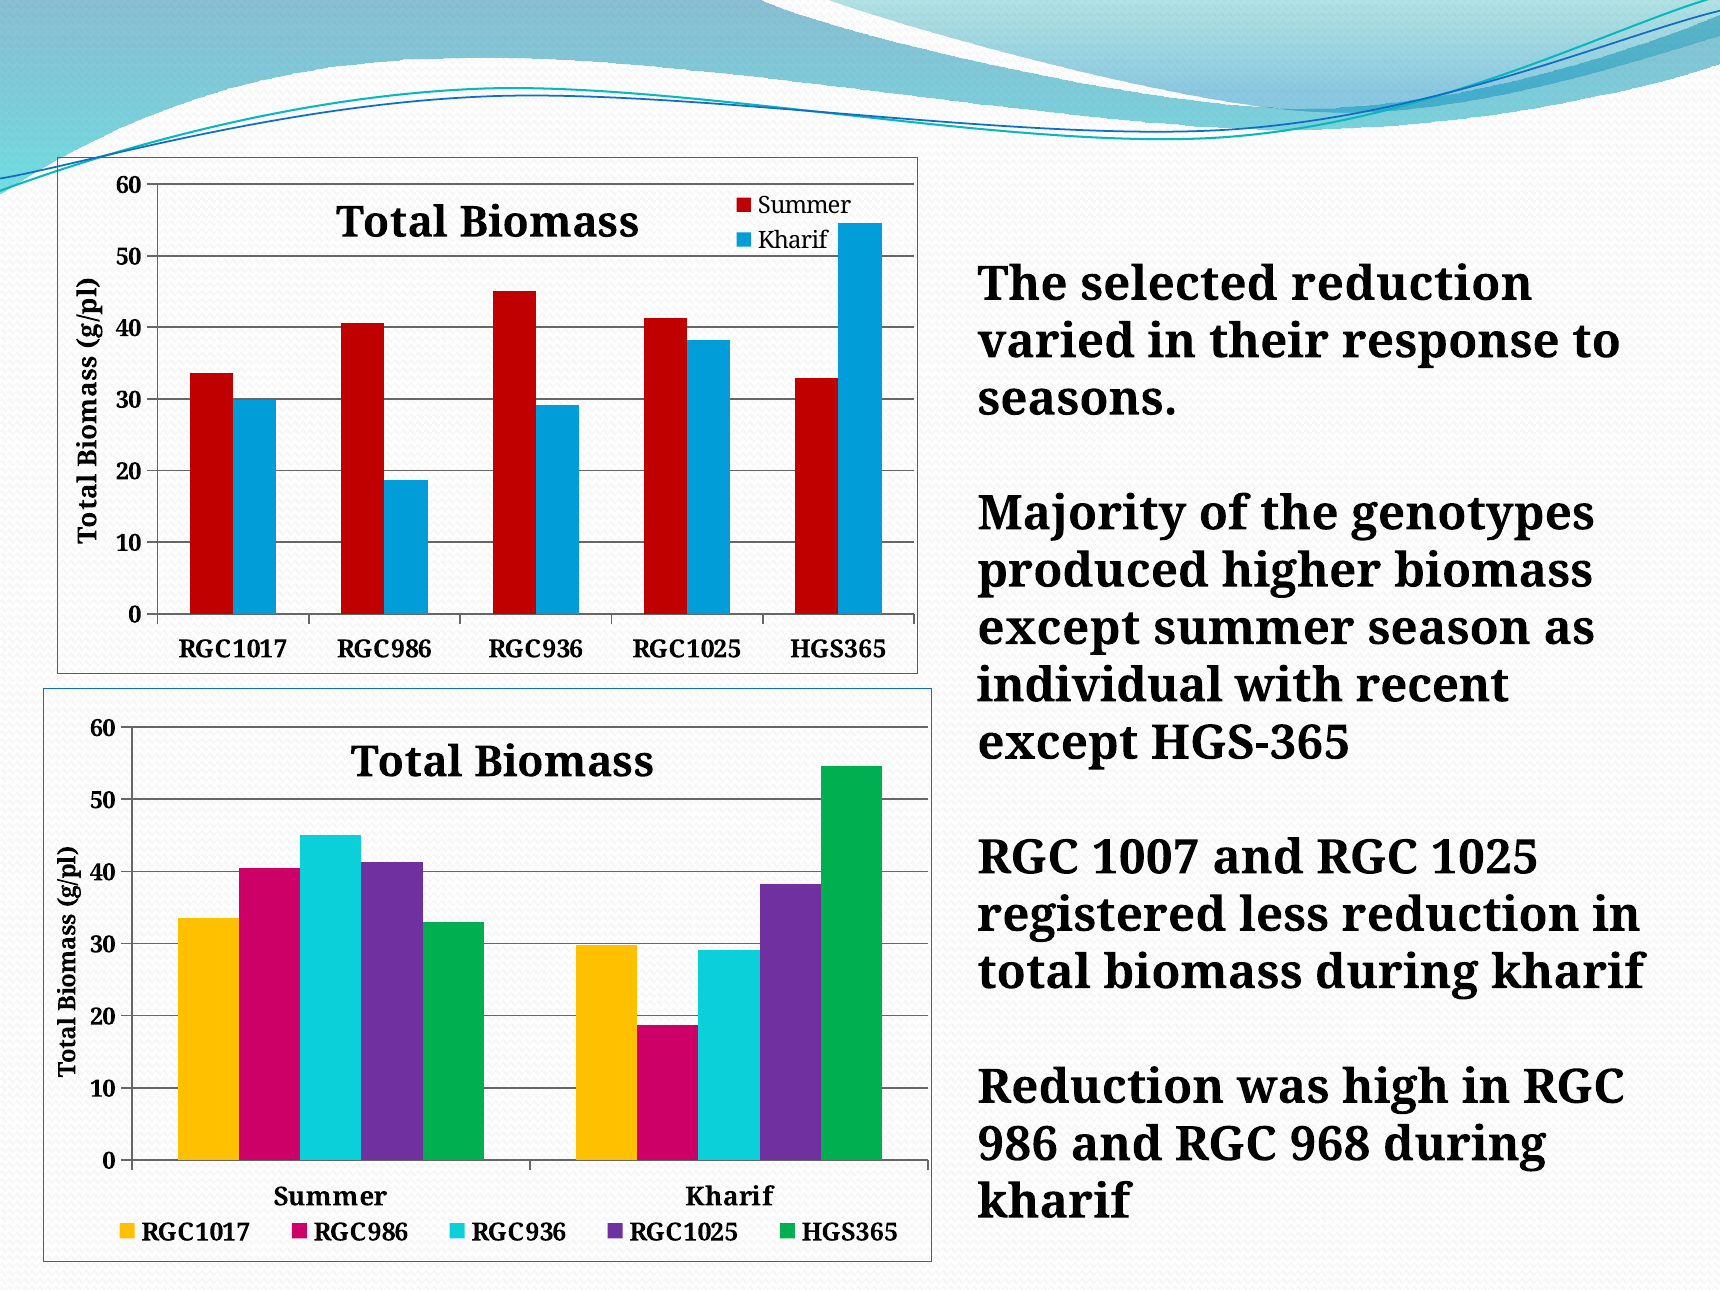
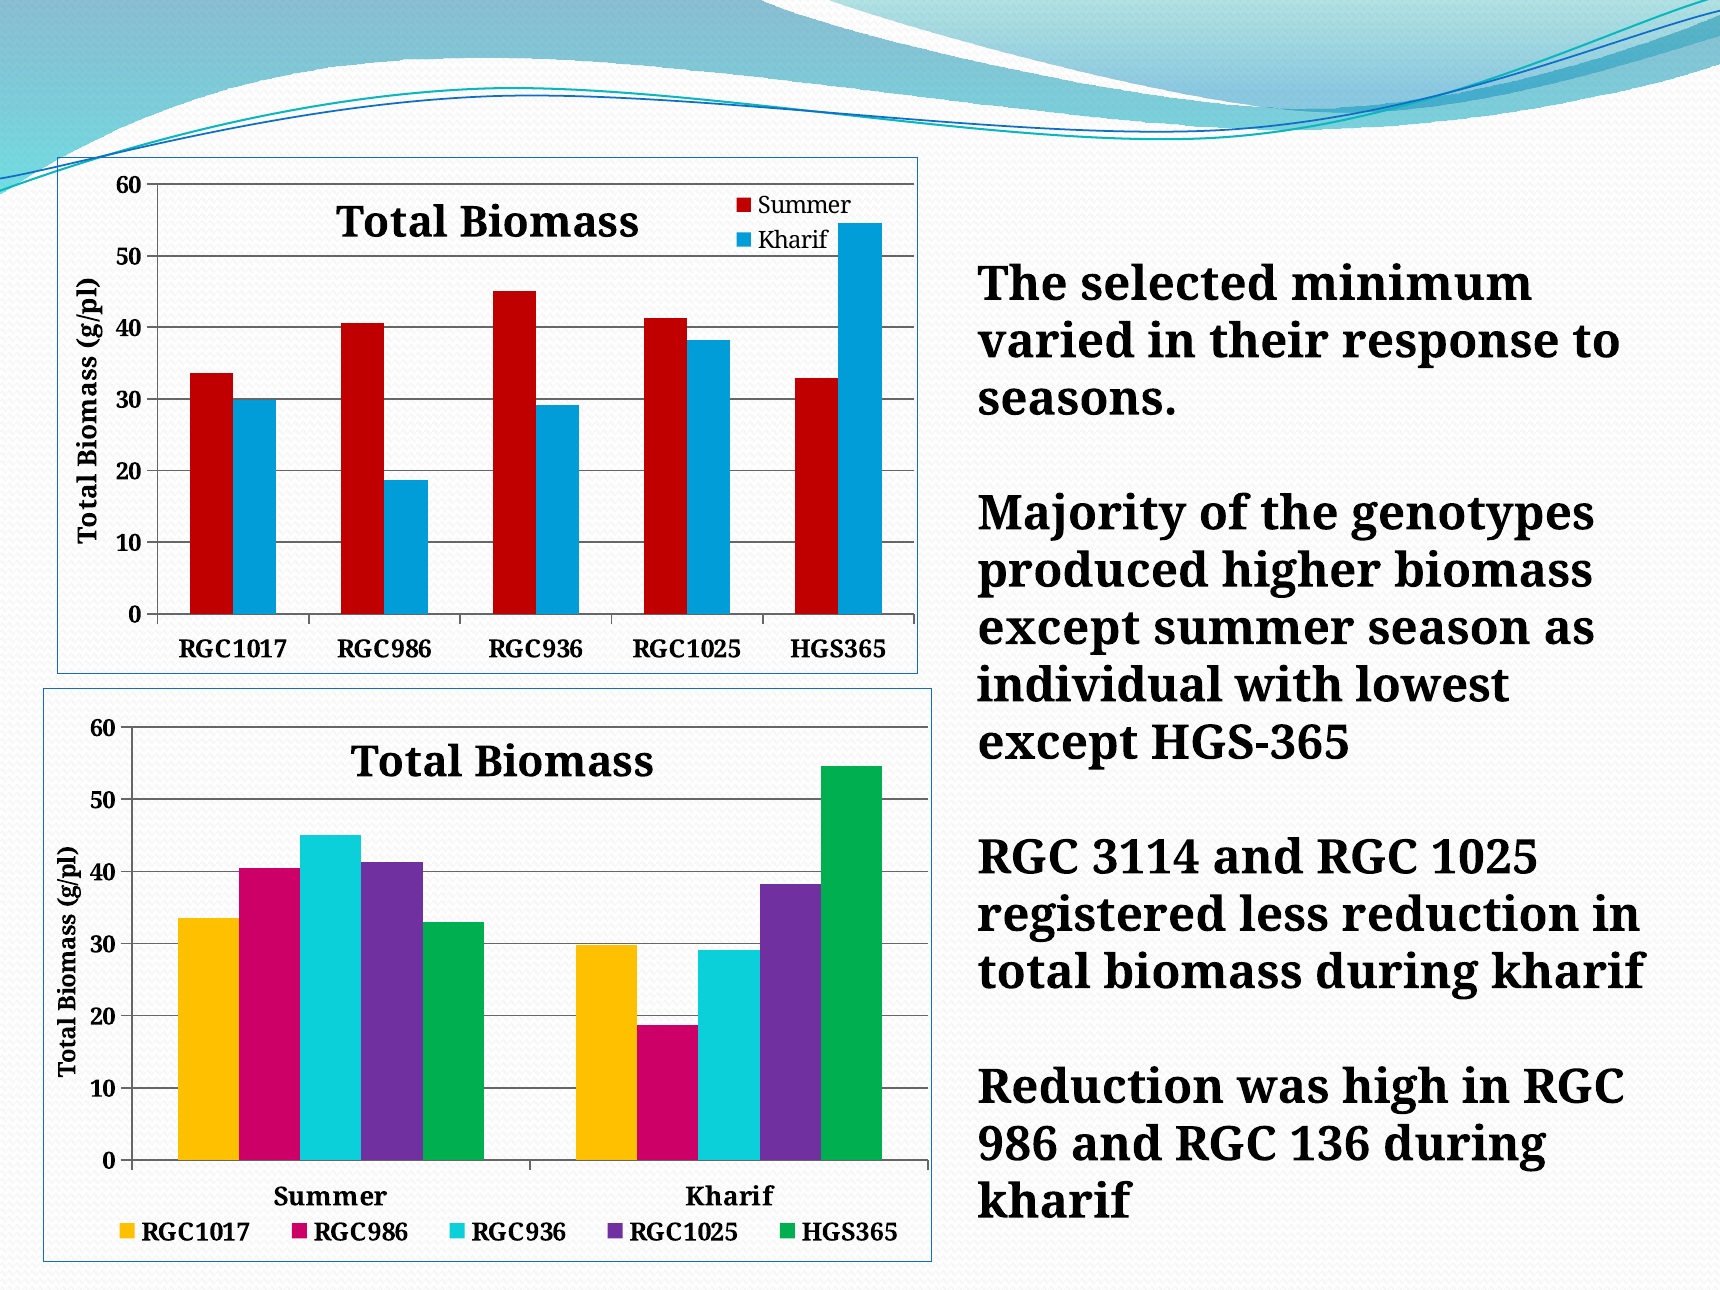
selected reduction: reduction -> minimum
recent: recent -> lowest
1007: 1007 -> 3114
968: 968 -> 136
